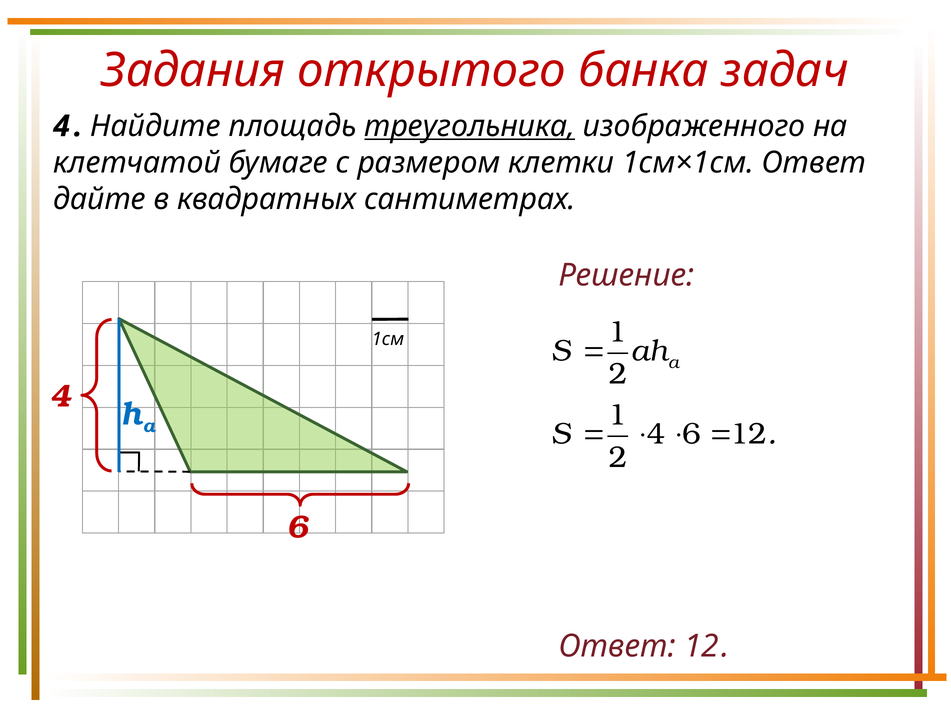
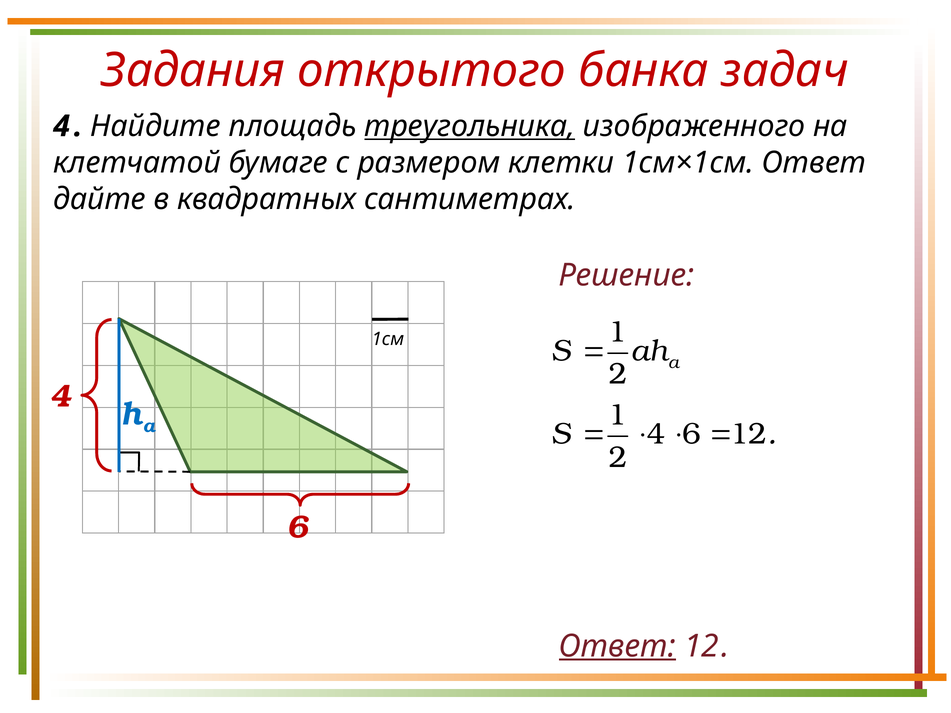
Ответ at (617, 646) underline: none -> present
